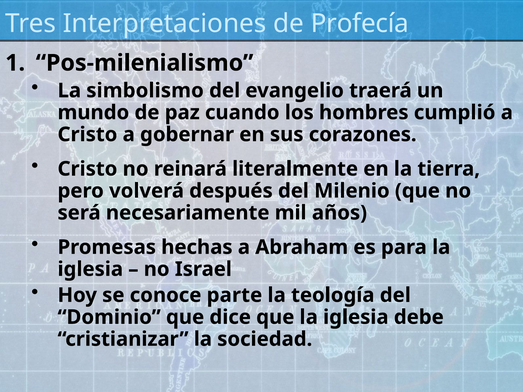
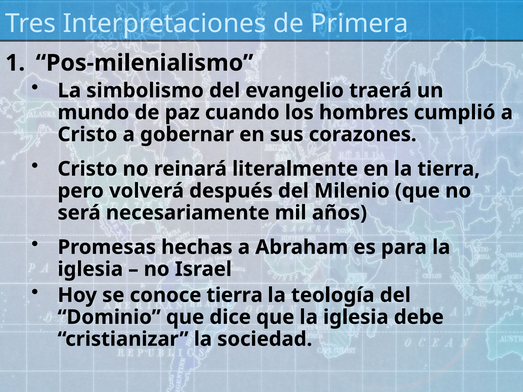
Profecía: Profecía -> Primera
conoce parte: parte -> tierra
